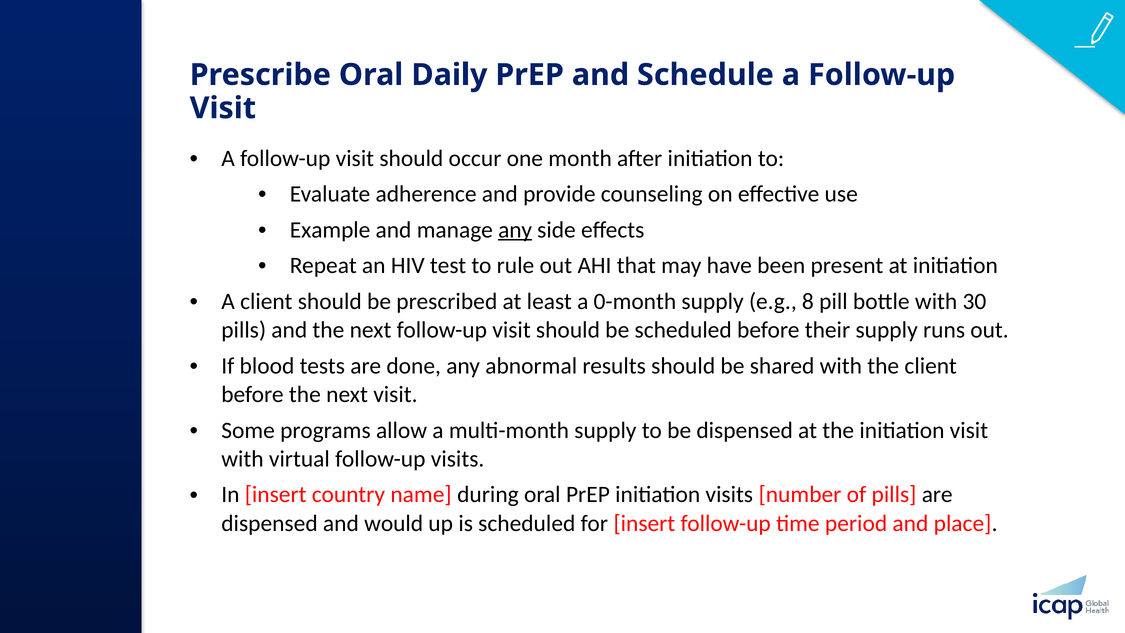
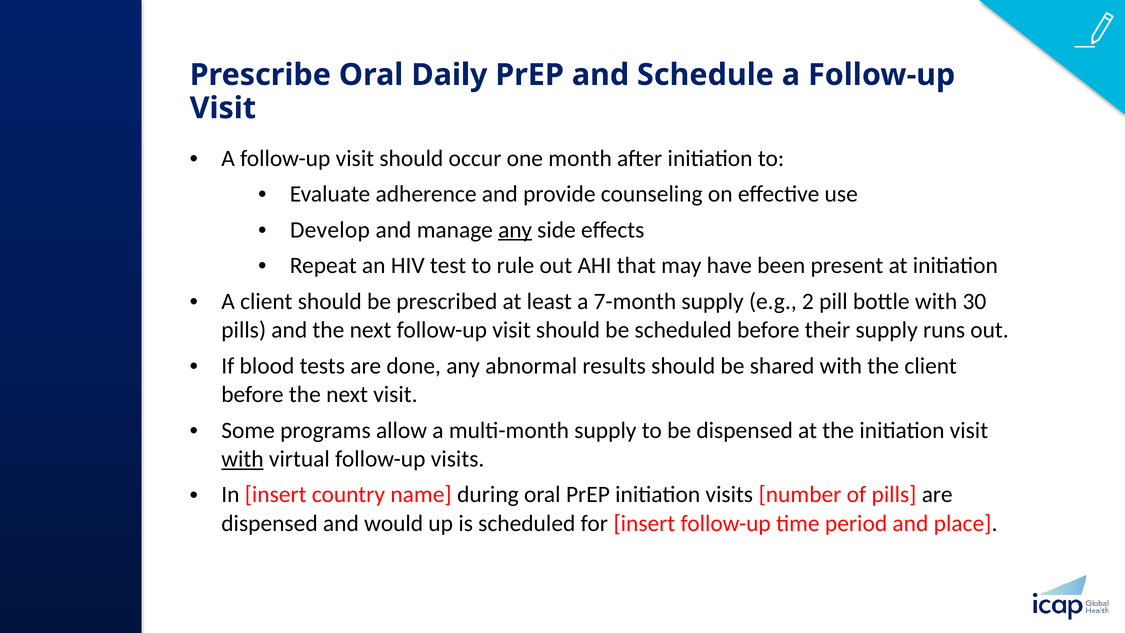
Example: Example -> Develop
0-month: 0-month -> 7-month
8: 8 -> 2
with at (242, 459) underline: none -> present
